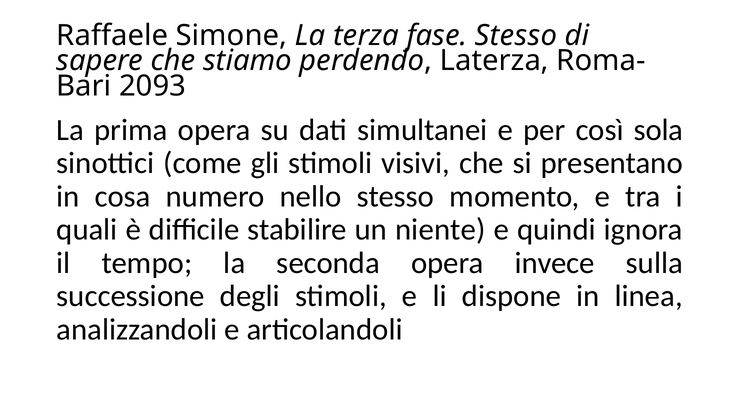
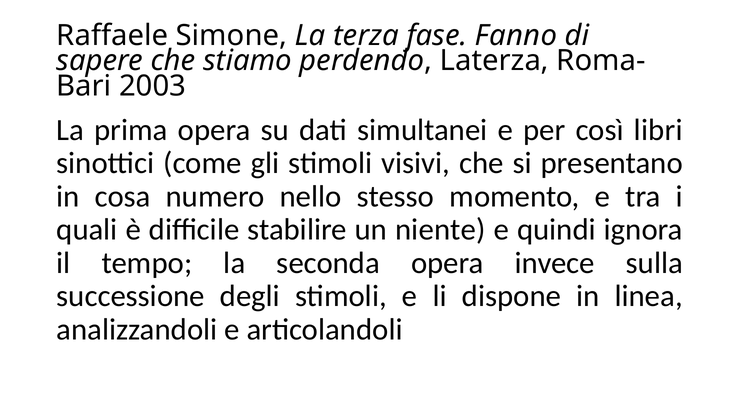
fase Stesso: Stesso -> Fanno
2093: 2093 -> 2003
sola: sola -> libri
